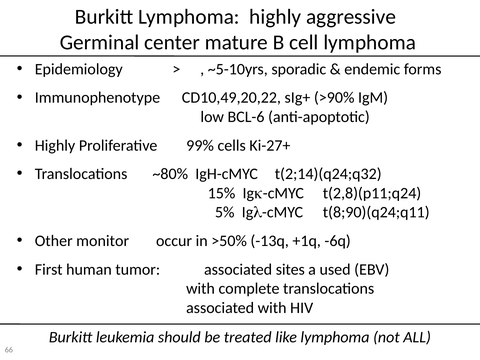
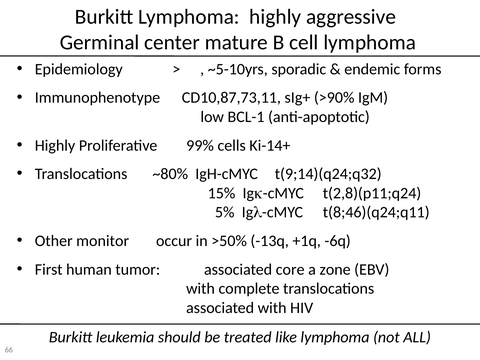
CD10,49,20,22: CD10,49,20,22 -> CD10,87,73,11
BCL-6: BCL-6 -> BCL-1
Ki-27+: Ki-27+ -> Ki-14+
t(2;14)(q24;q32: t(2;14)(q24;q32 -> t(9;14)(q24;q32
t(8;90)(q24;q11: t(8;90)(q24;q11 -> t(8;46)(q24;q11
sites: sites -> core
used: used -> zone
